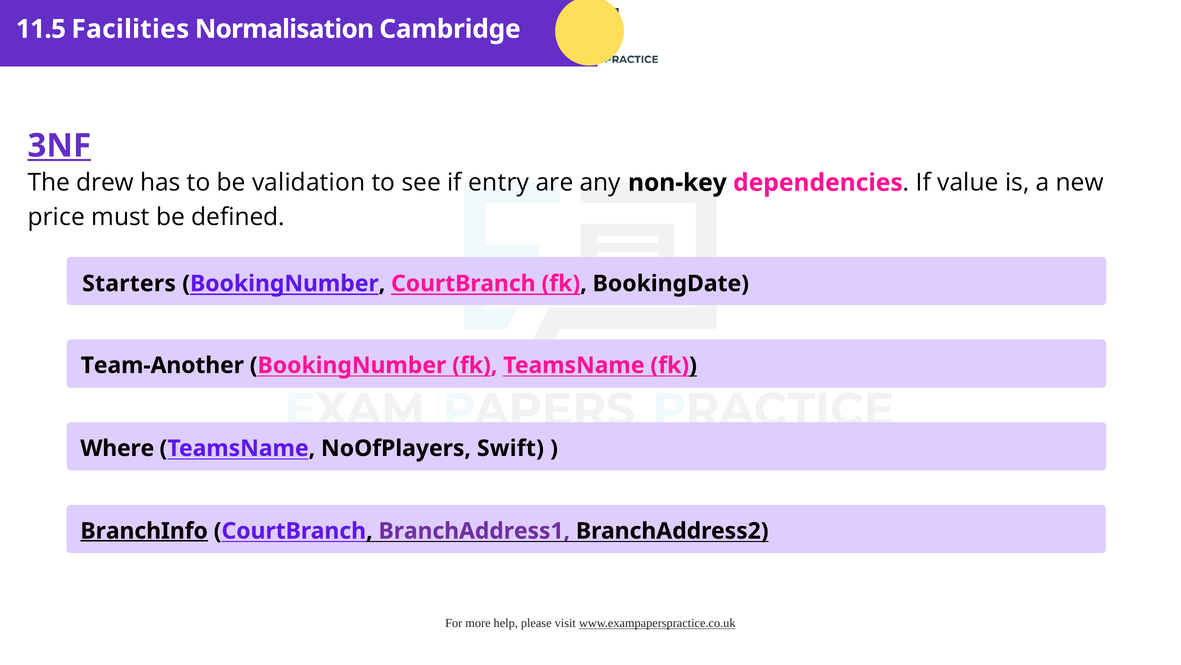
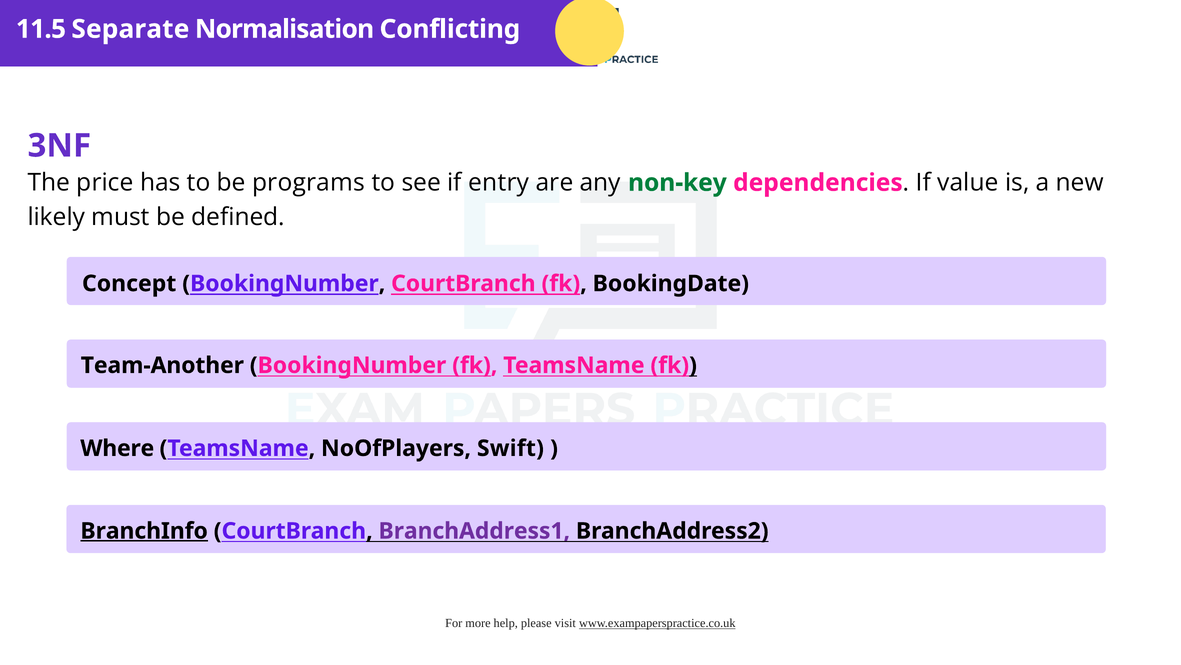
Facilities: Facilities -> Separate
Cambridge: Cambridge -> Conflicting
3NF underline: present -> none
drew: drew -> price
validation: validation -> programs
non-key colour: black -> green
price: price -> likely
Starters: Starters -> Concept
